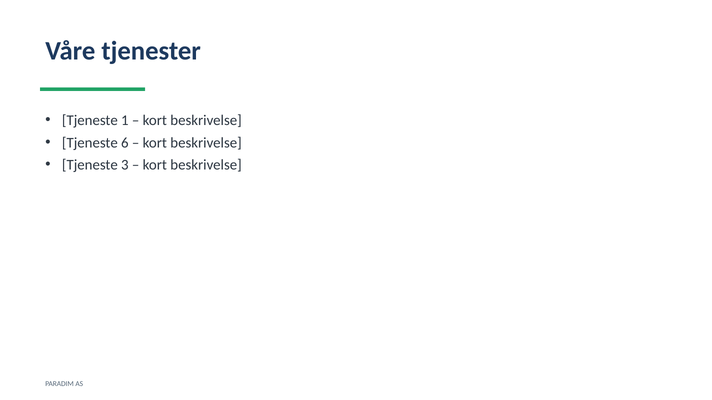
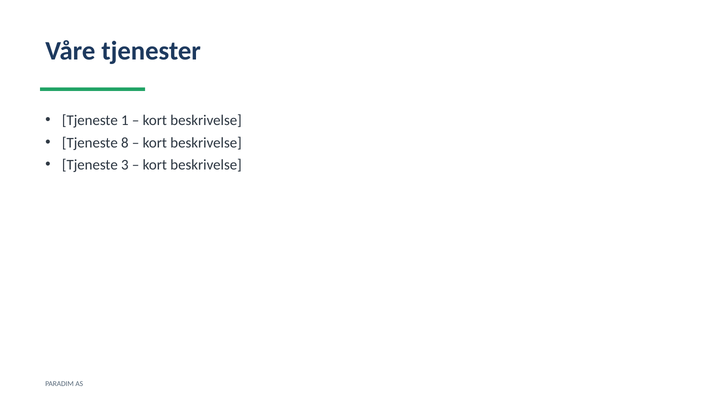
6: 6 -> 8
